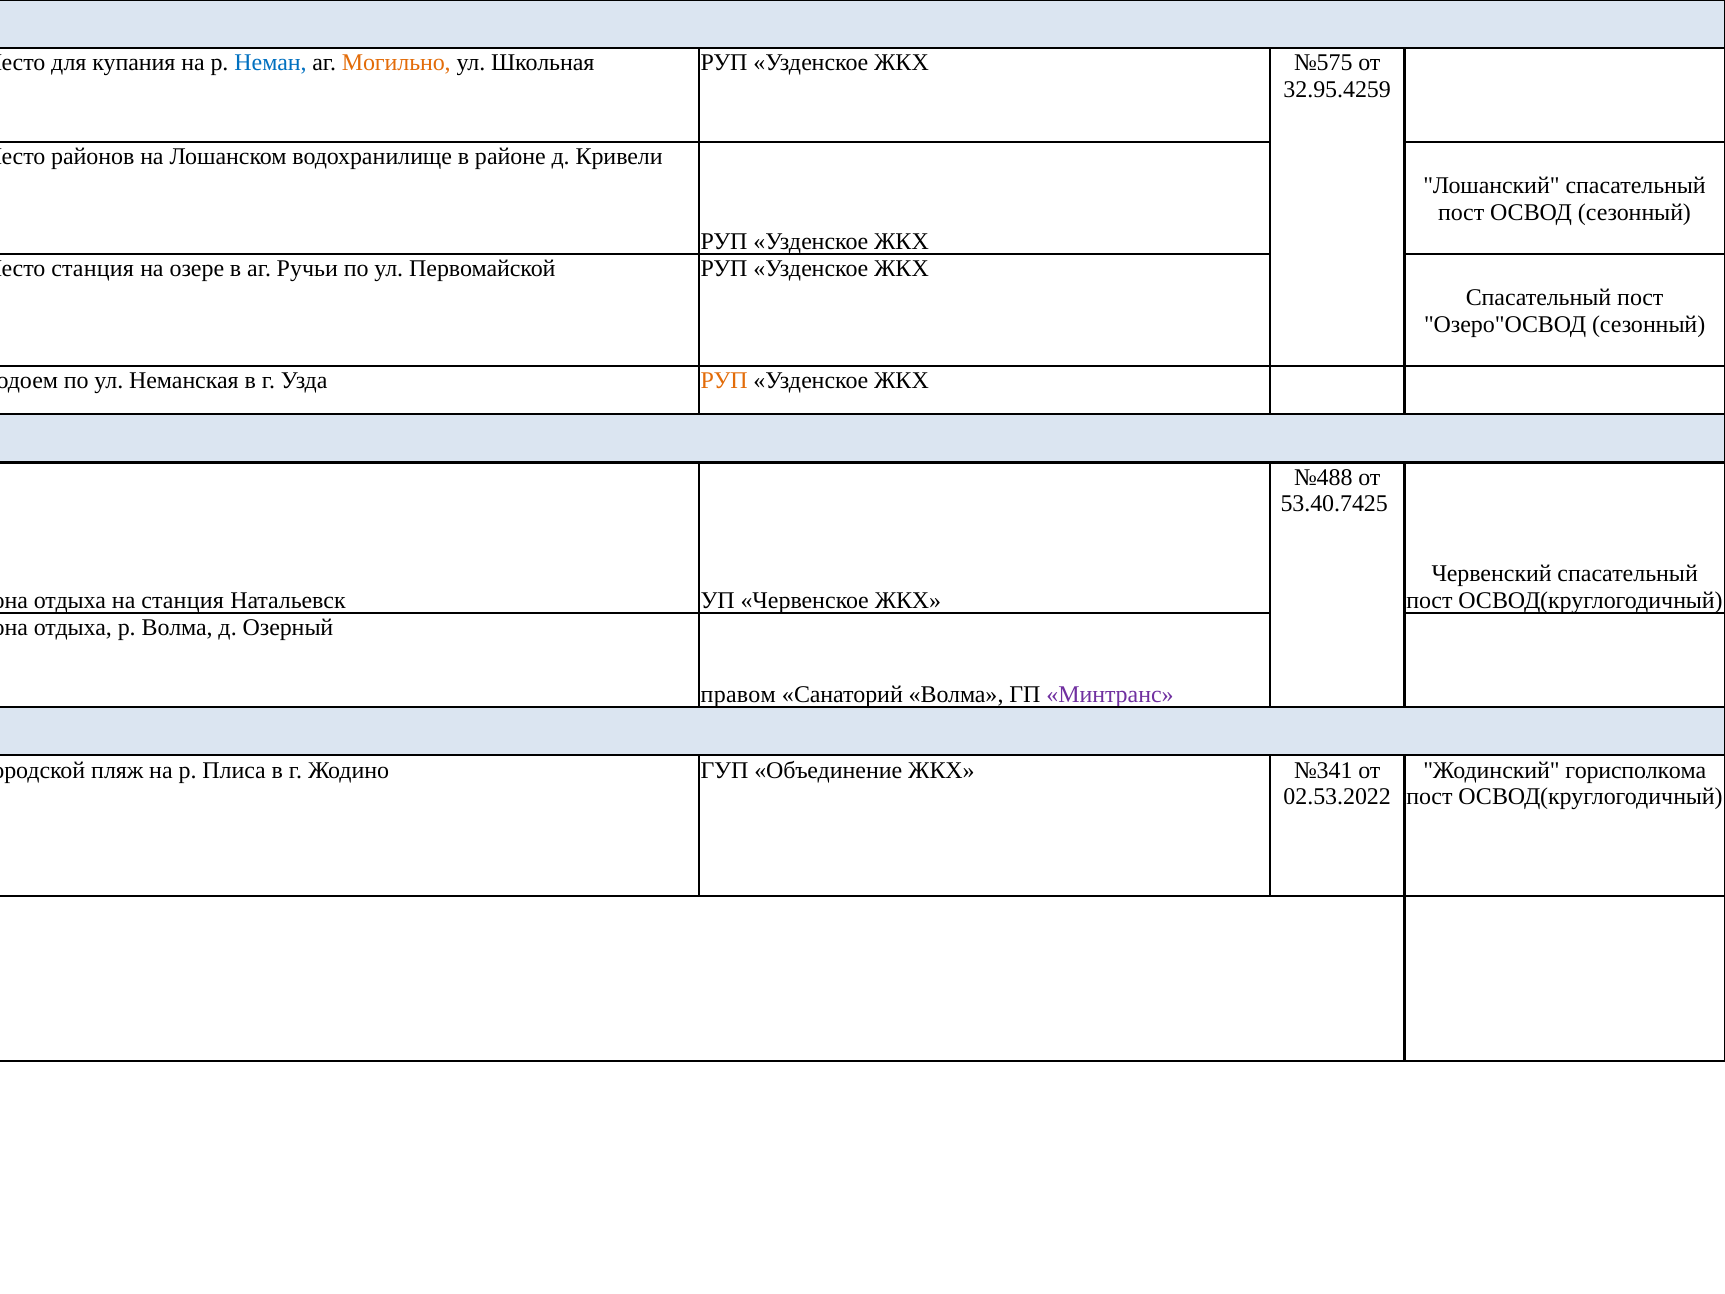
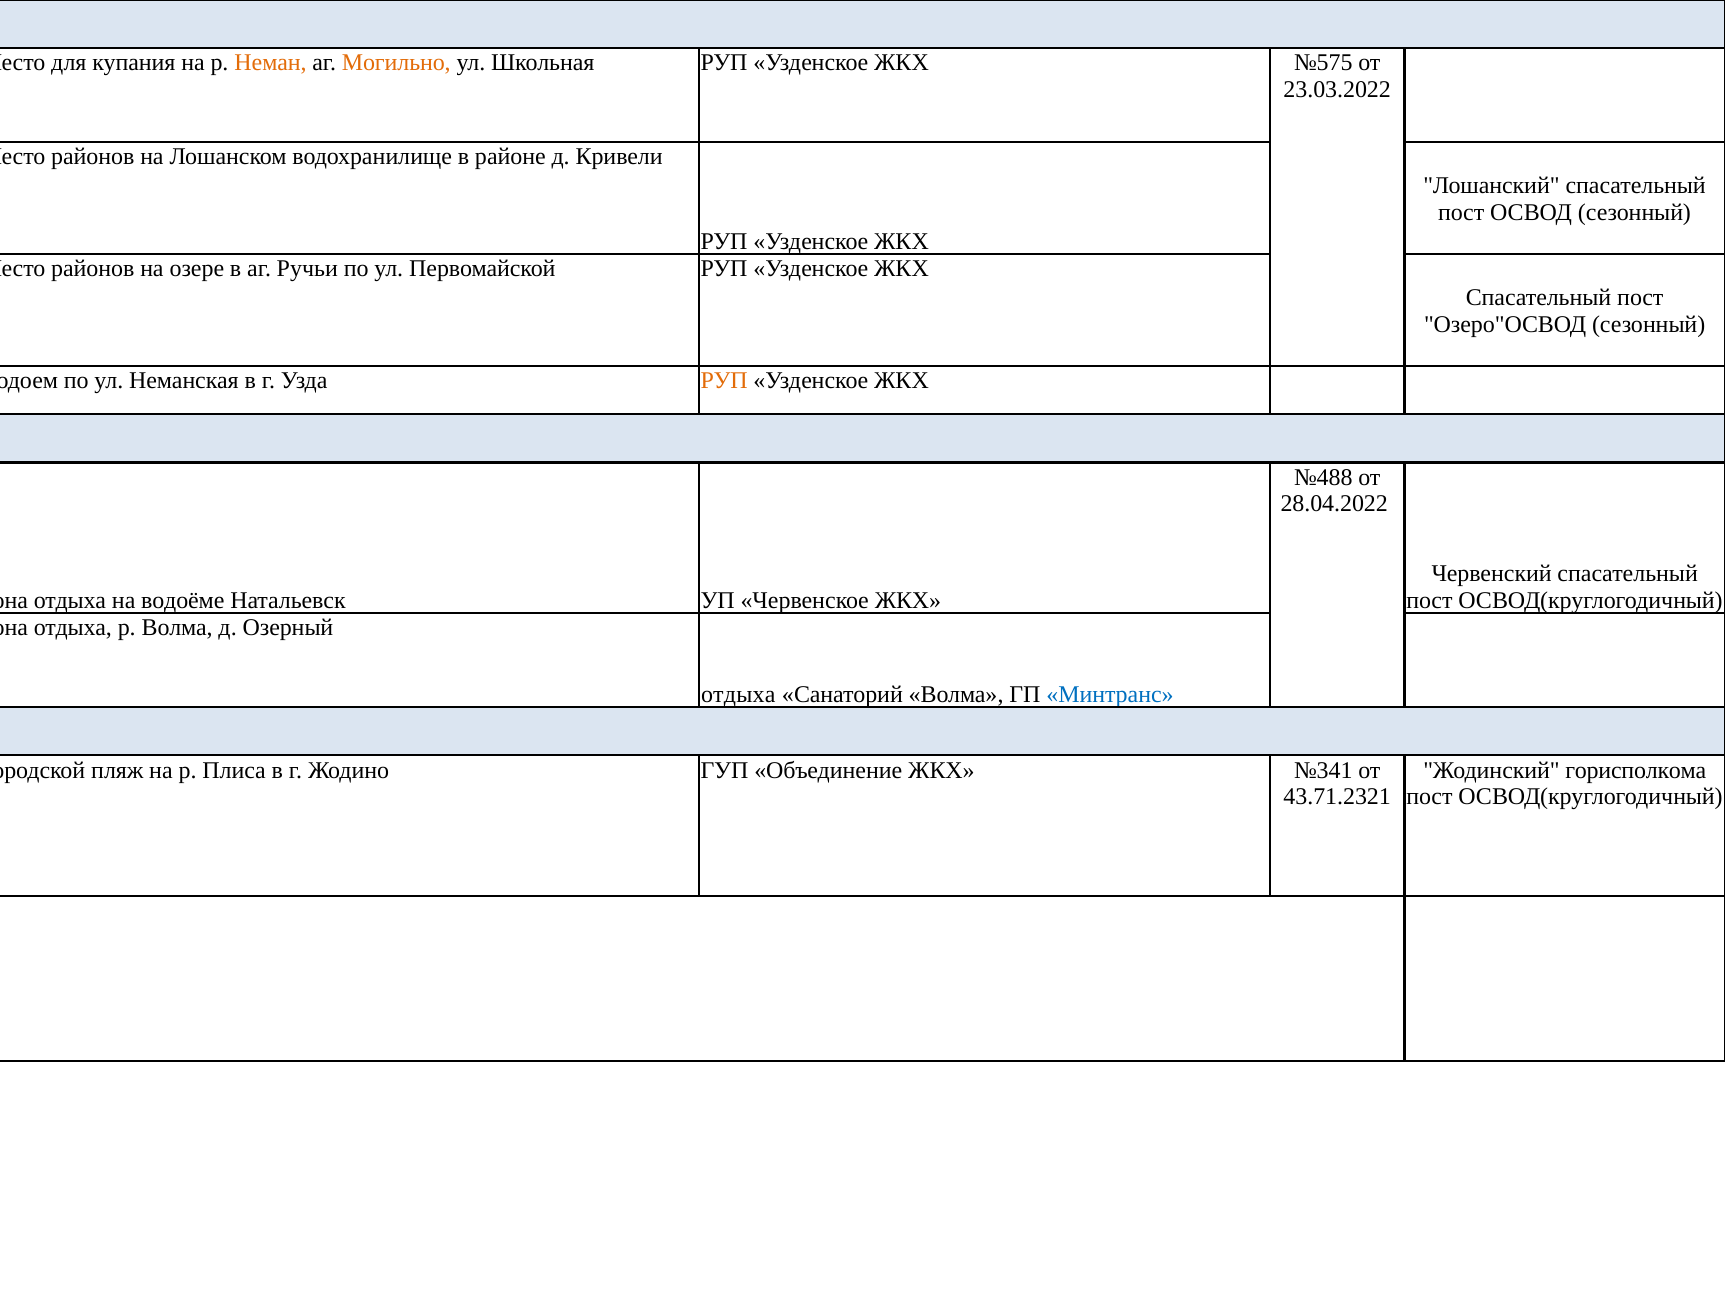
Неман colour: blue -> orange
32.95.4259: 32.95.4259 -> 23.03.2022
станция at (93, 269): станция -> районов
53.40.7425: 53.40.7425 -> 28.04.2022
на станция: станция -> водоёме
правом at (738, 694): правом -> отдыха
Минтранс colour: purple -> blue
02.53.2022: 02.53.2022 -> 43.71.2321
